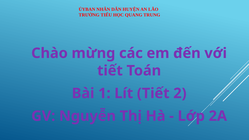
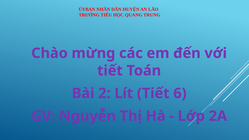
1: 1 -> 2
2: 2 -> 6
